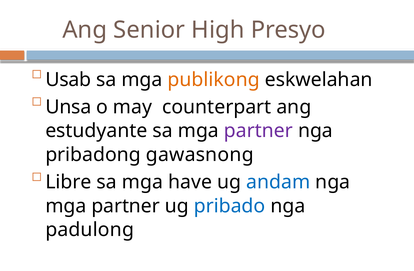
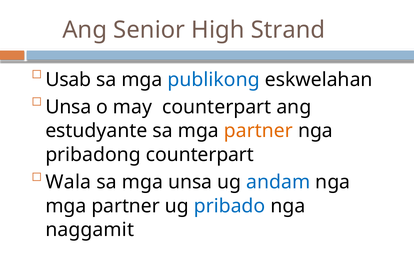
Presyo: Presyo -> Strand
publikong colour: orange -> blue
partner at (258, 131) colour: purple -> orange
pribadong gawasnong: gawasnong -> counterpart
Libre: Libre -> Wala
mga have: have -> unsa
padulong: padulong -> naggamit
